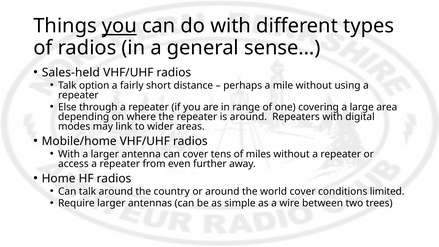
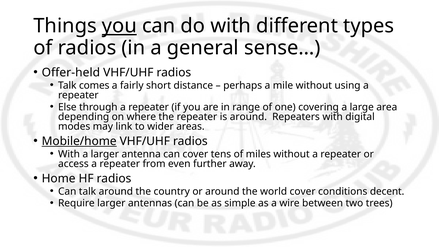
Sales-held: Sales-held -> Offer-held
option: option -> comes
Mobile/home underline: none -> present
limited: limited -> decent
